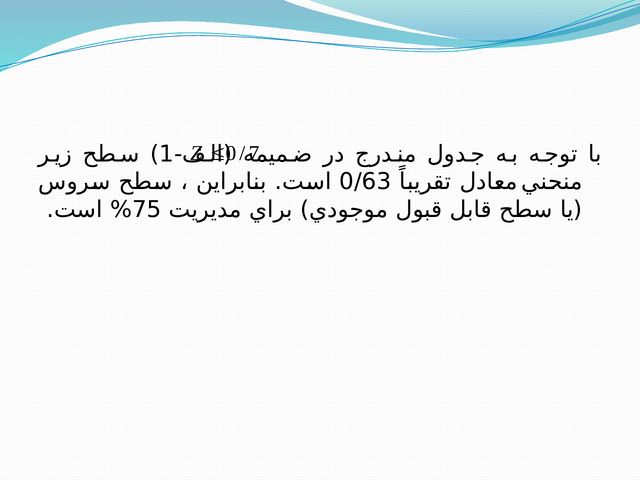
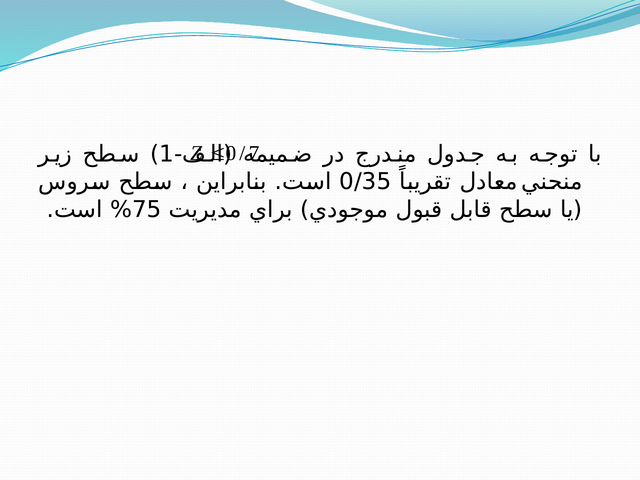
0/63: 0/63 -> 0/35
